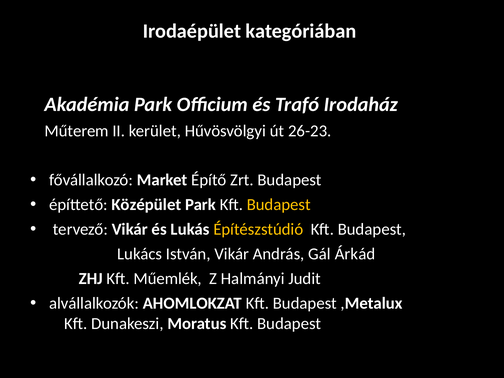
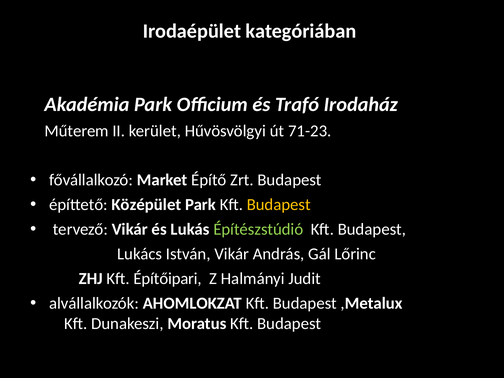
26-23: 26-23 -> 71-23
Építészstúdió colour: yellow -> light green
Árkád: Árkád -> Lőrinc
Műemlék: Műemlék -> Építőipari
